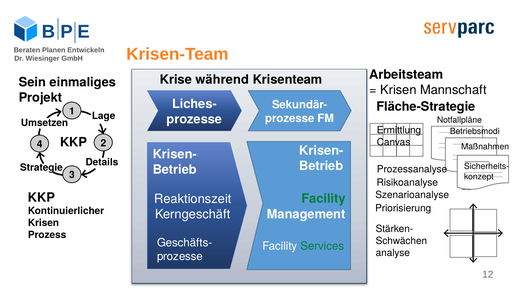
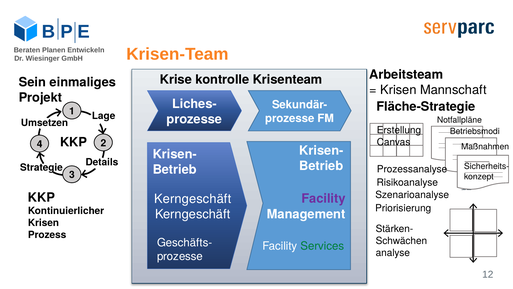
während: während -> kontrolle
Ermittlung: Ermittlung -> Erstellung
Reaktionszeit at (193, 199): Reaktionszeit -> Kerngeschäft
Facility at (324, 198) colour: green -> purple
